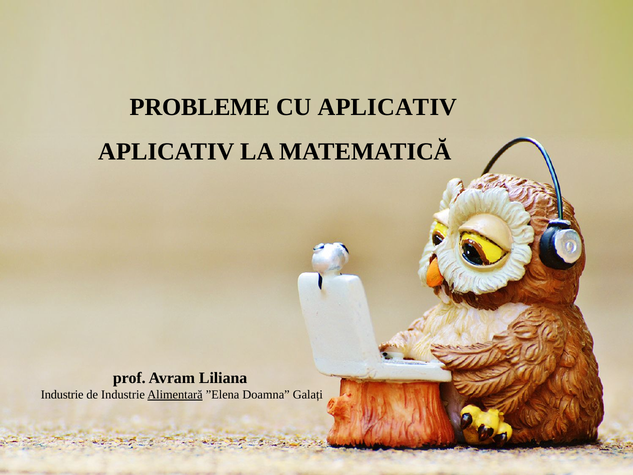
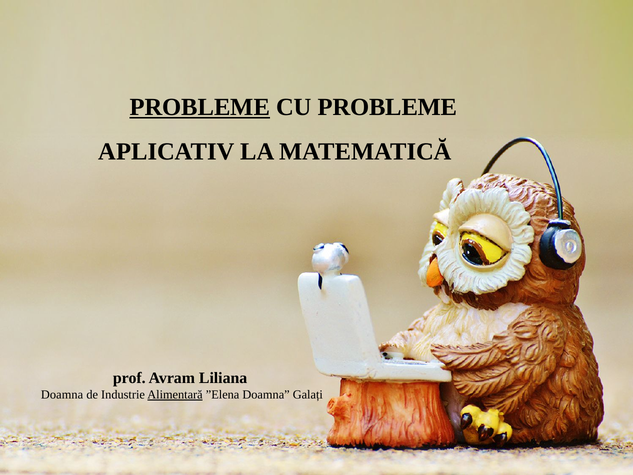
PROBLEME at (200, 107) underline: none -> present
CU APLICATIV: APLICATIV -> PROBLEME
Industrie at (62, 394): Industrie -> Doamna
